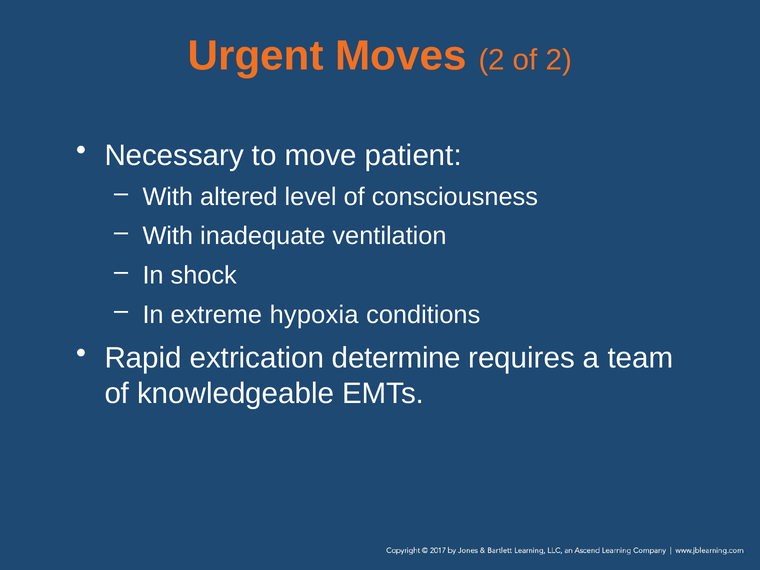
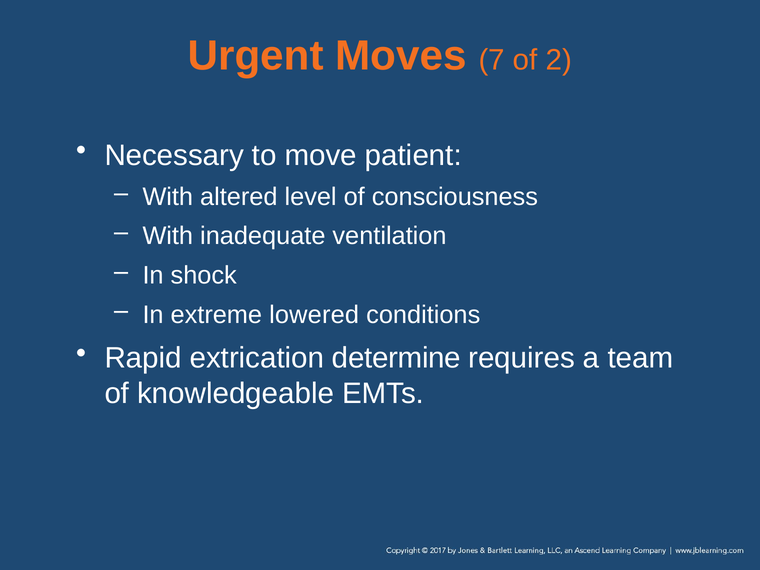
Moves 2: 2 -> 7
hypoxia: hypoxia -> lowered
